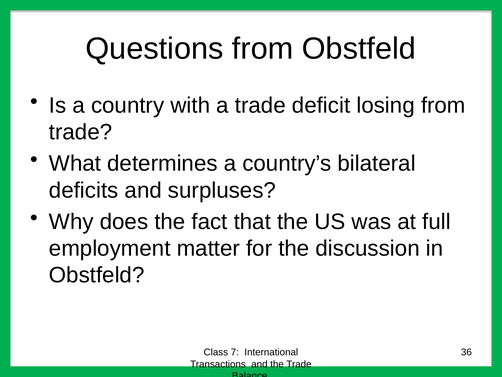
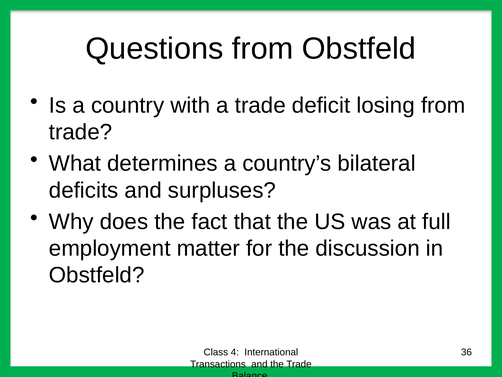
7: 7 -> 4
